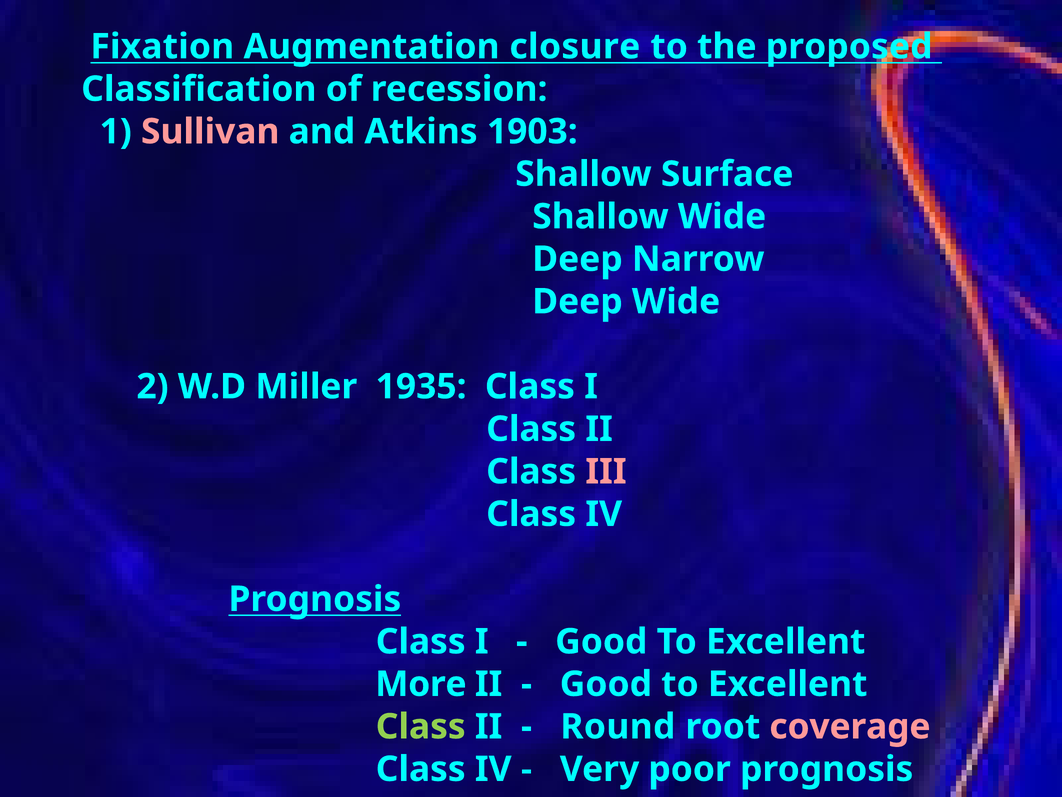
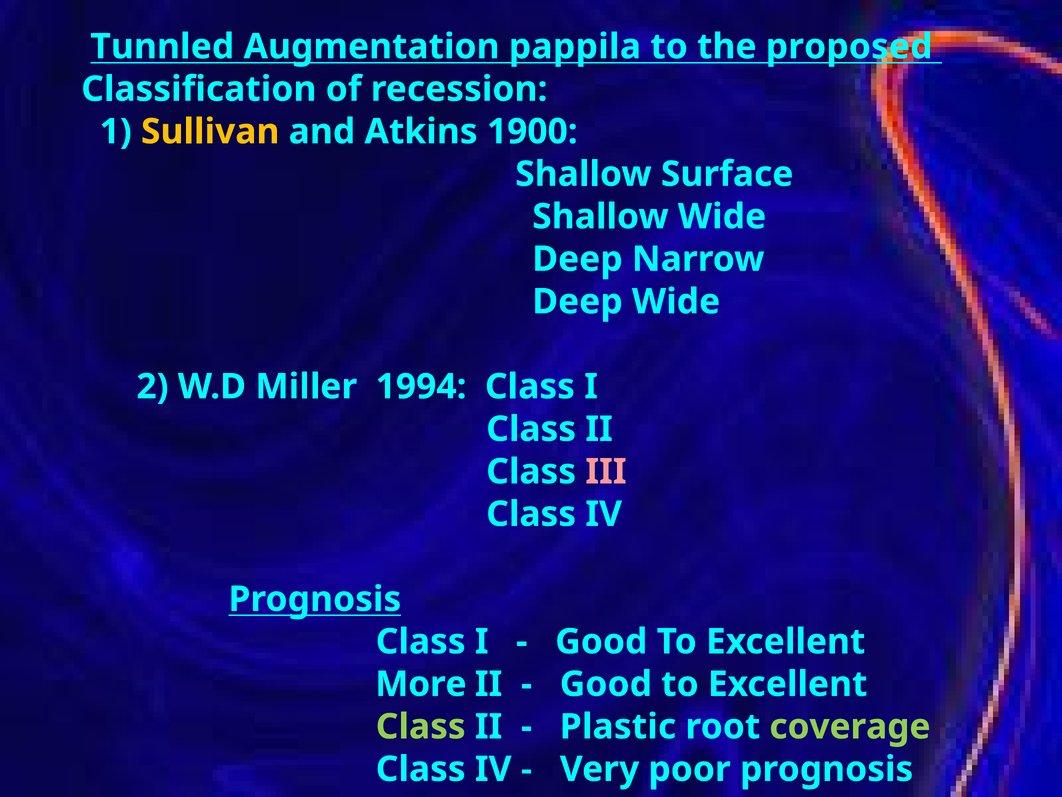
Fixation: Fixation -> Tunnled
closure: closure -> pappila
Sullivan colour: pink -> yellow
1903: 1903 -> 1900
1935: 1935 -> 1994
Round: Round -> Plastic
coverage colour: pink -> light green
